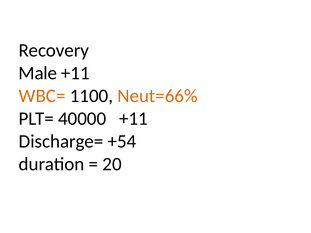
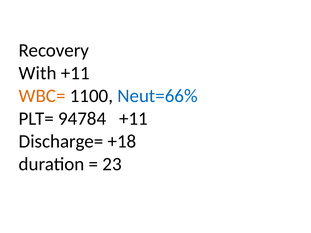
Male: Male -> With
Neut=66% colour: orange -> blue
40000: 40000 -> 94784
+54: +54 -> +18
20: 20 -> 23
